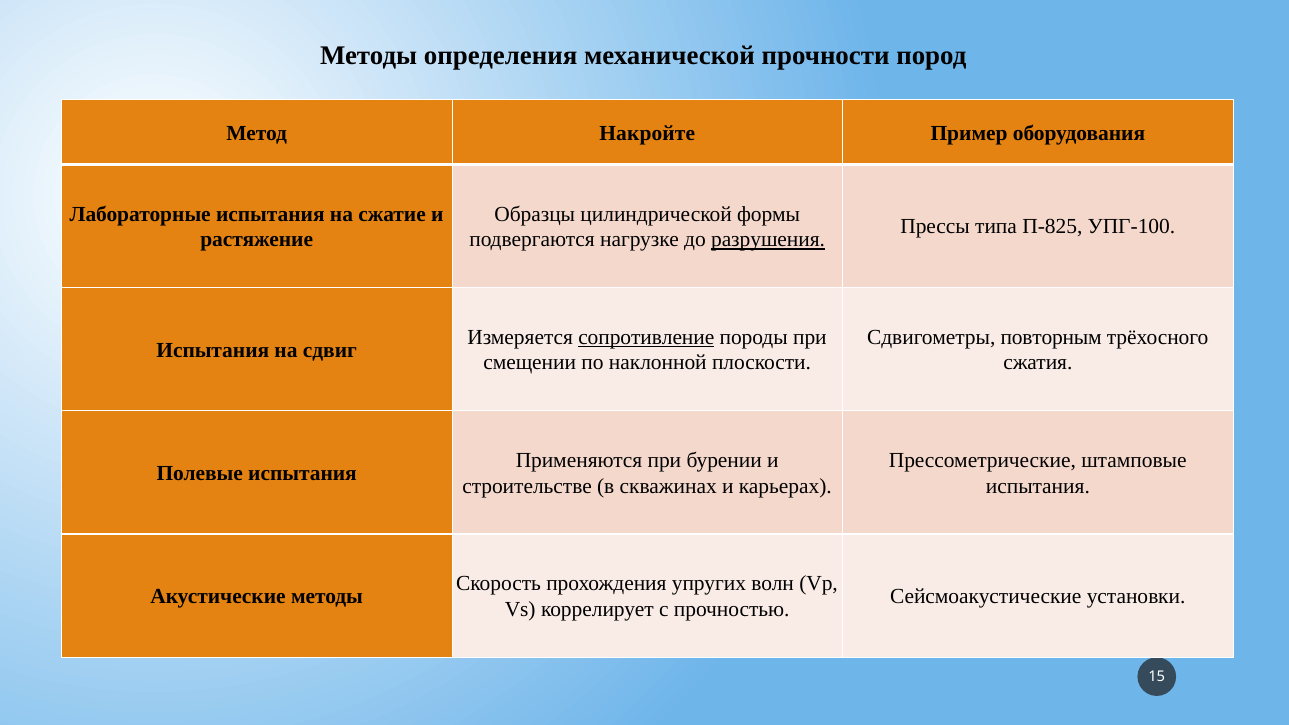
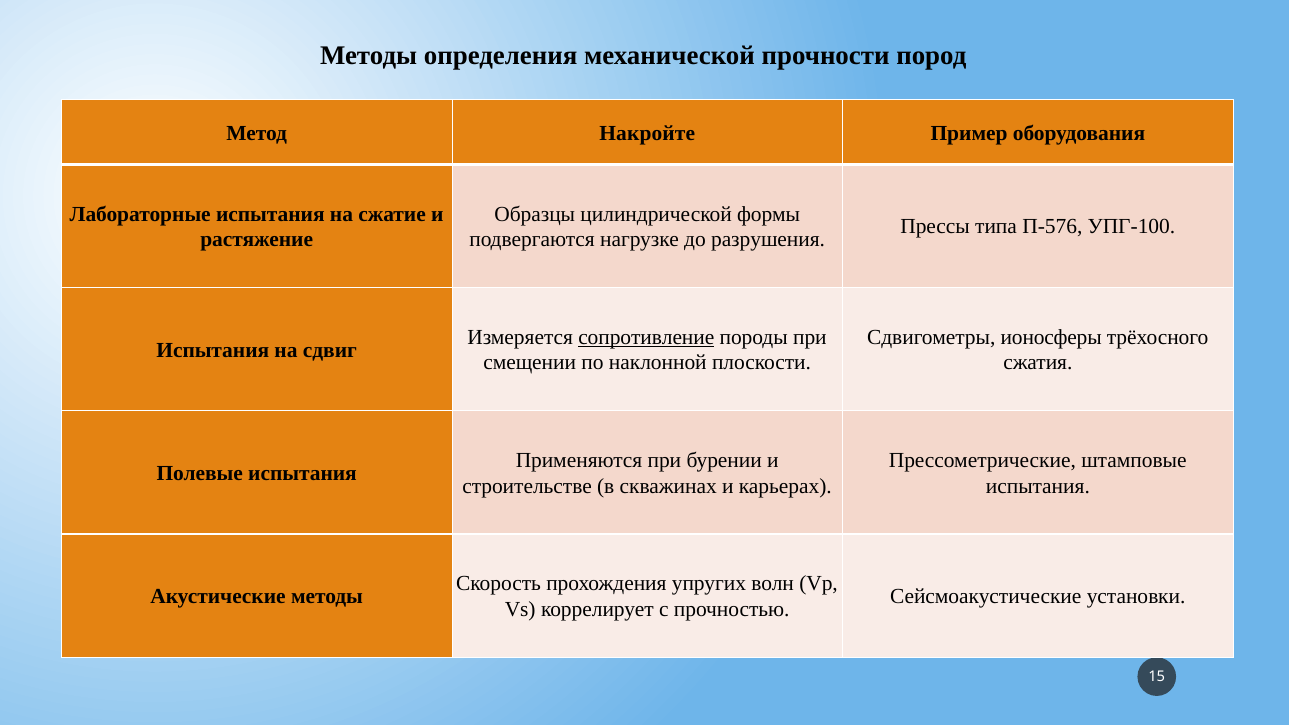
П-825: П-825 -> П-576
разрушения underline: present -> none
повторным: повторным -> ионосферы
